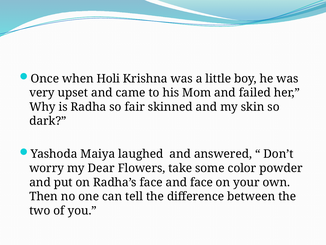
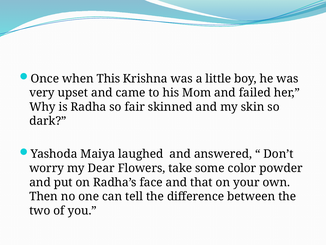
Holi: Holi -> This
and face: face -> that
